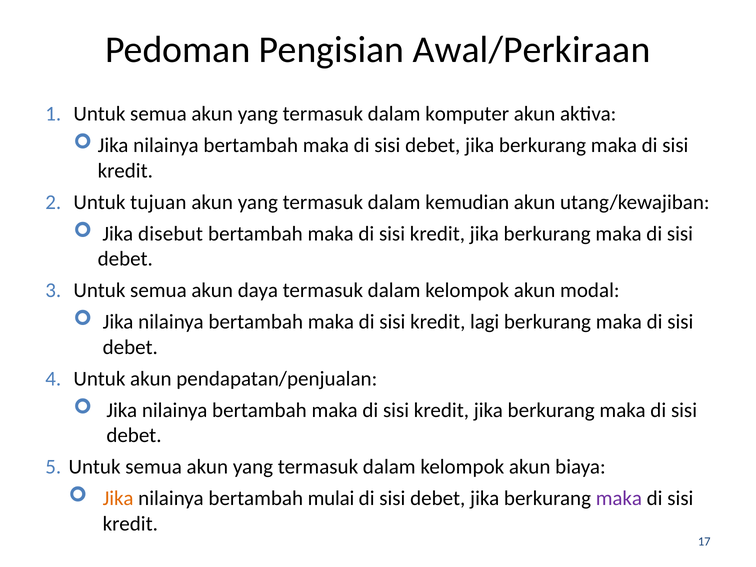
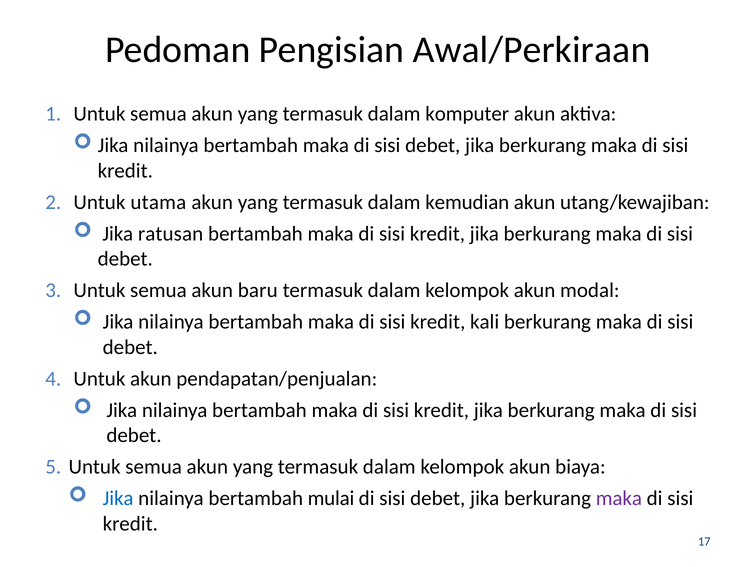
tujuan: tujuan -> utama
disebut: disebut -> ratusan
daya: daya -> baru
lagi: lagi -> kali
Jika at (118, 498) colour: orange -> blue
